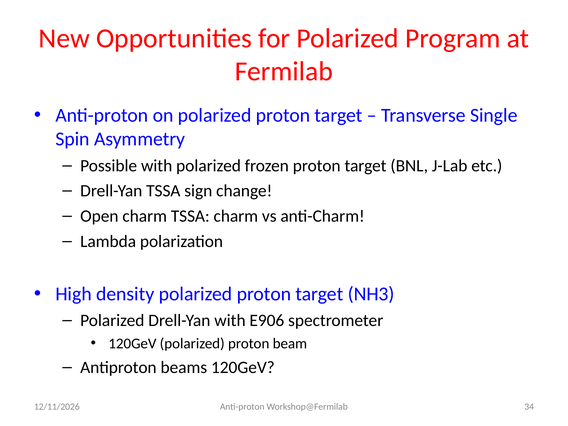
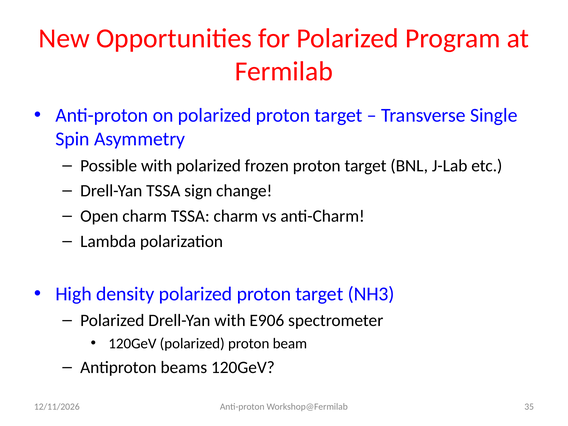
34: 34 -> 35
